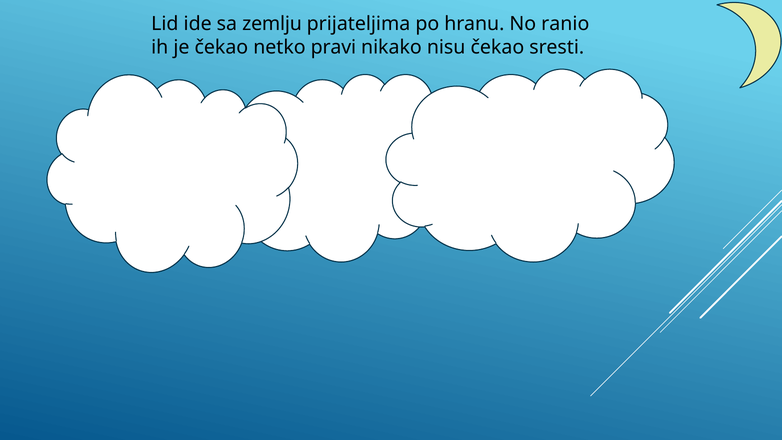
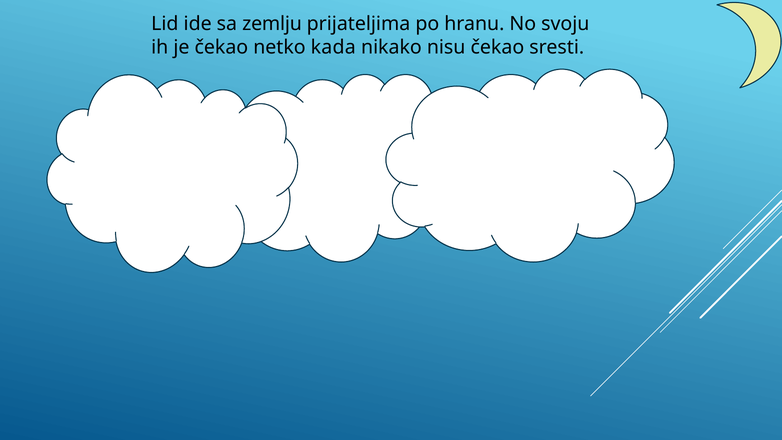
ranio: ranio -> svoju
pravi: pravi -> kada
